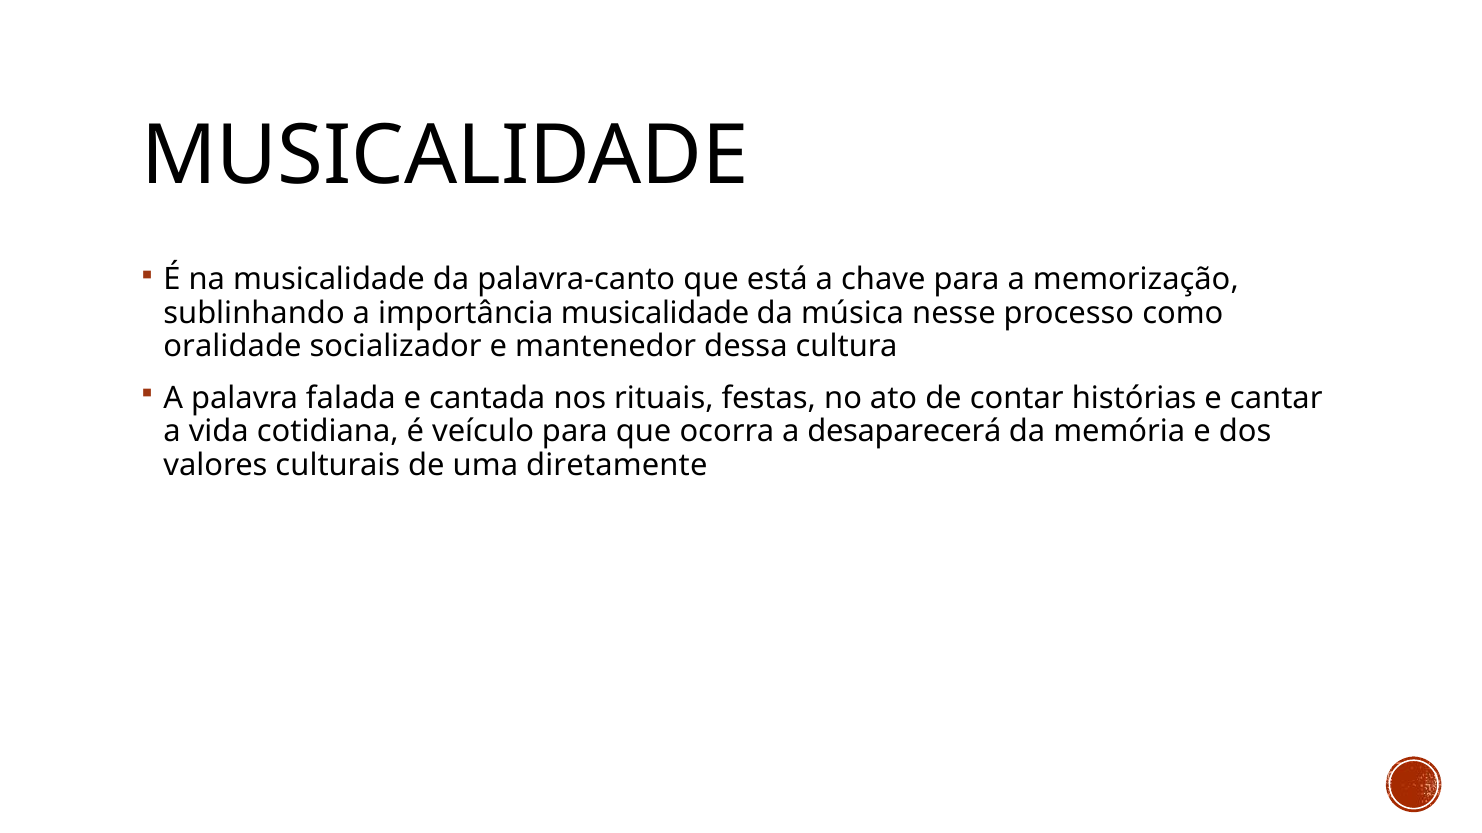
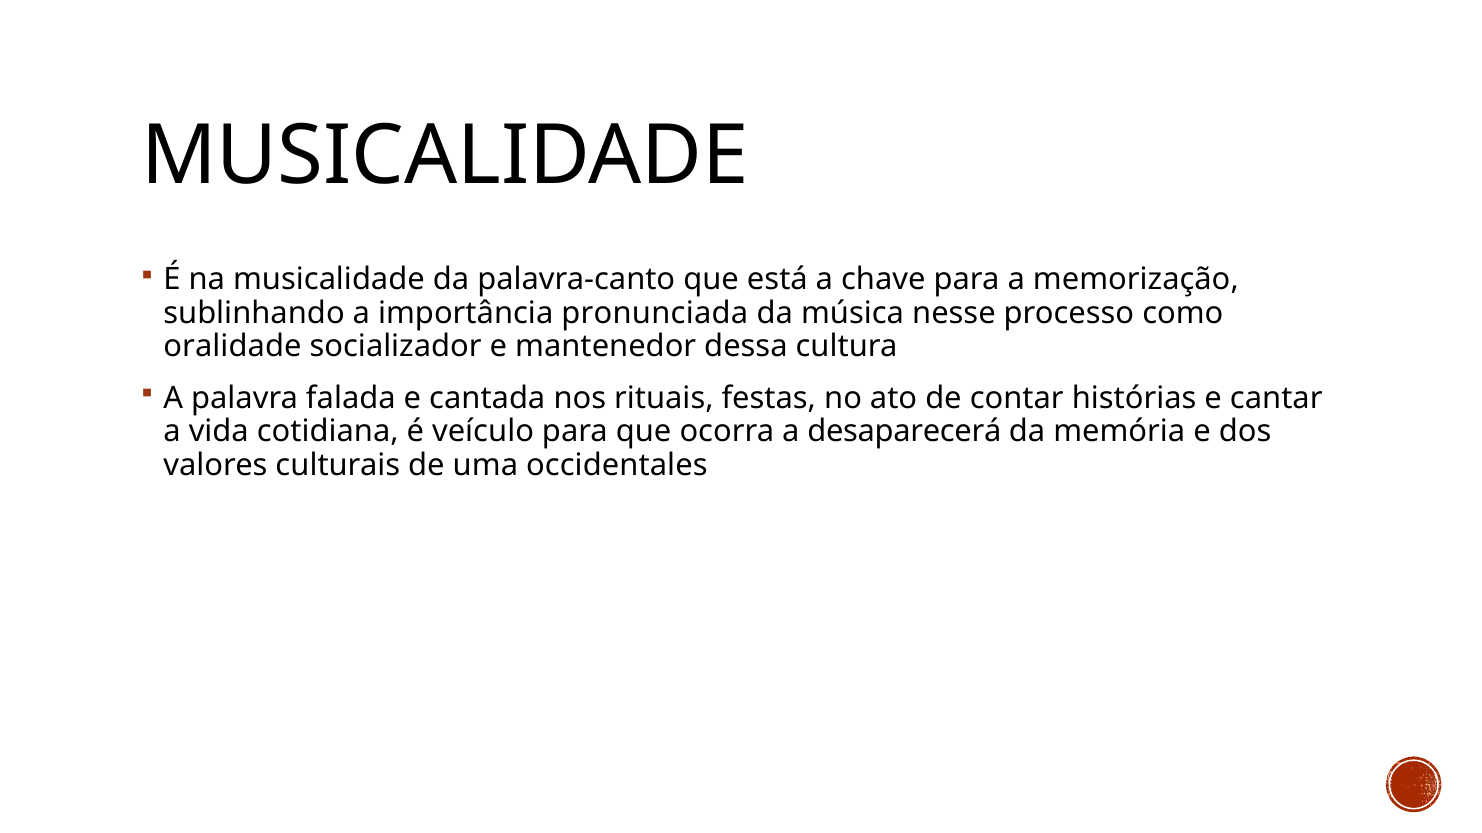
importância musicalidade: musicalidade -> pronunciada
diretamente: diretamente -> occidentales
